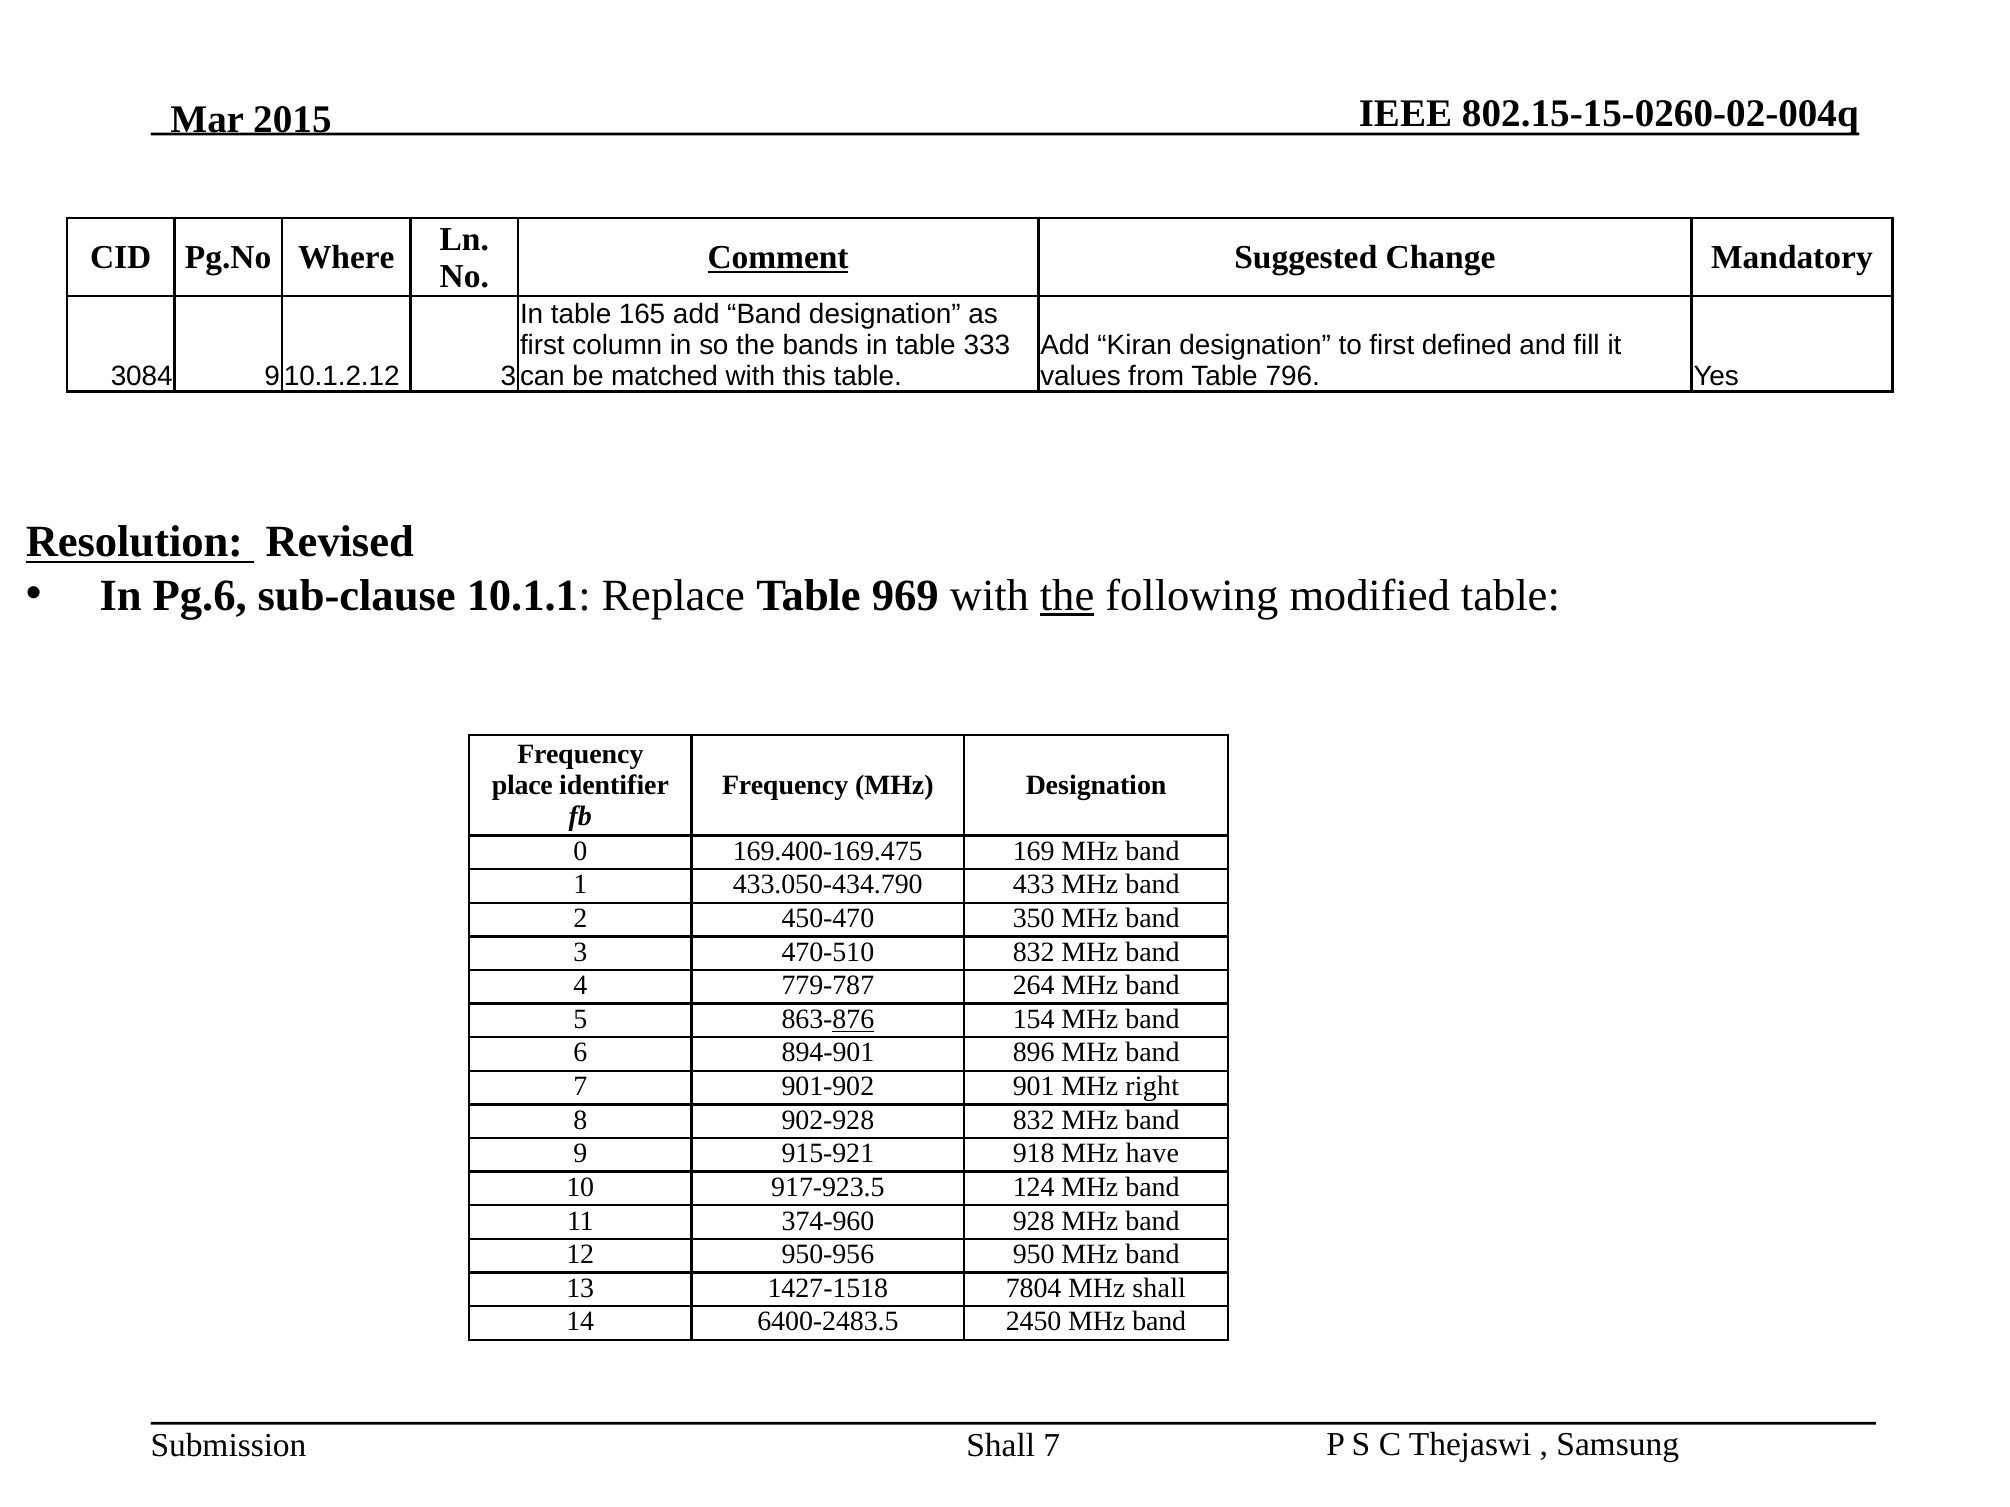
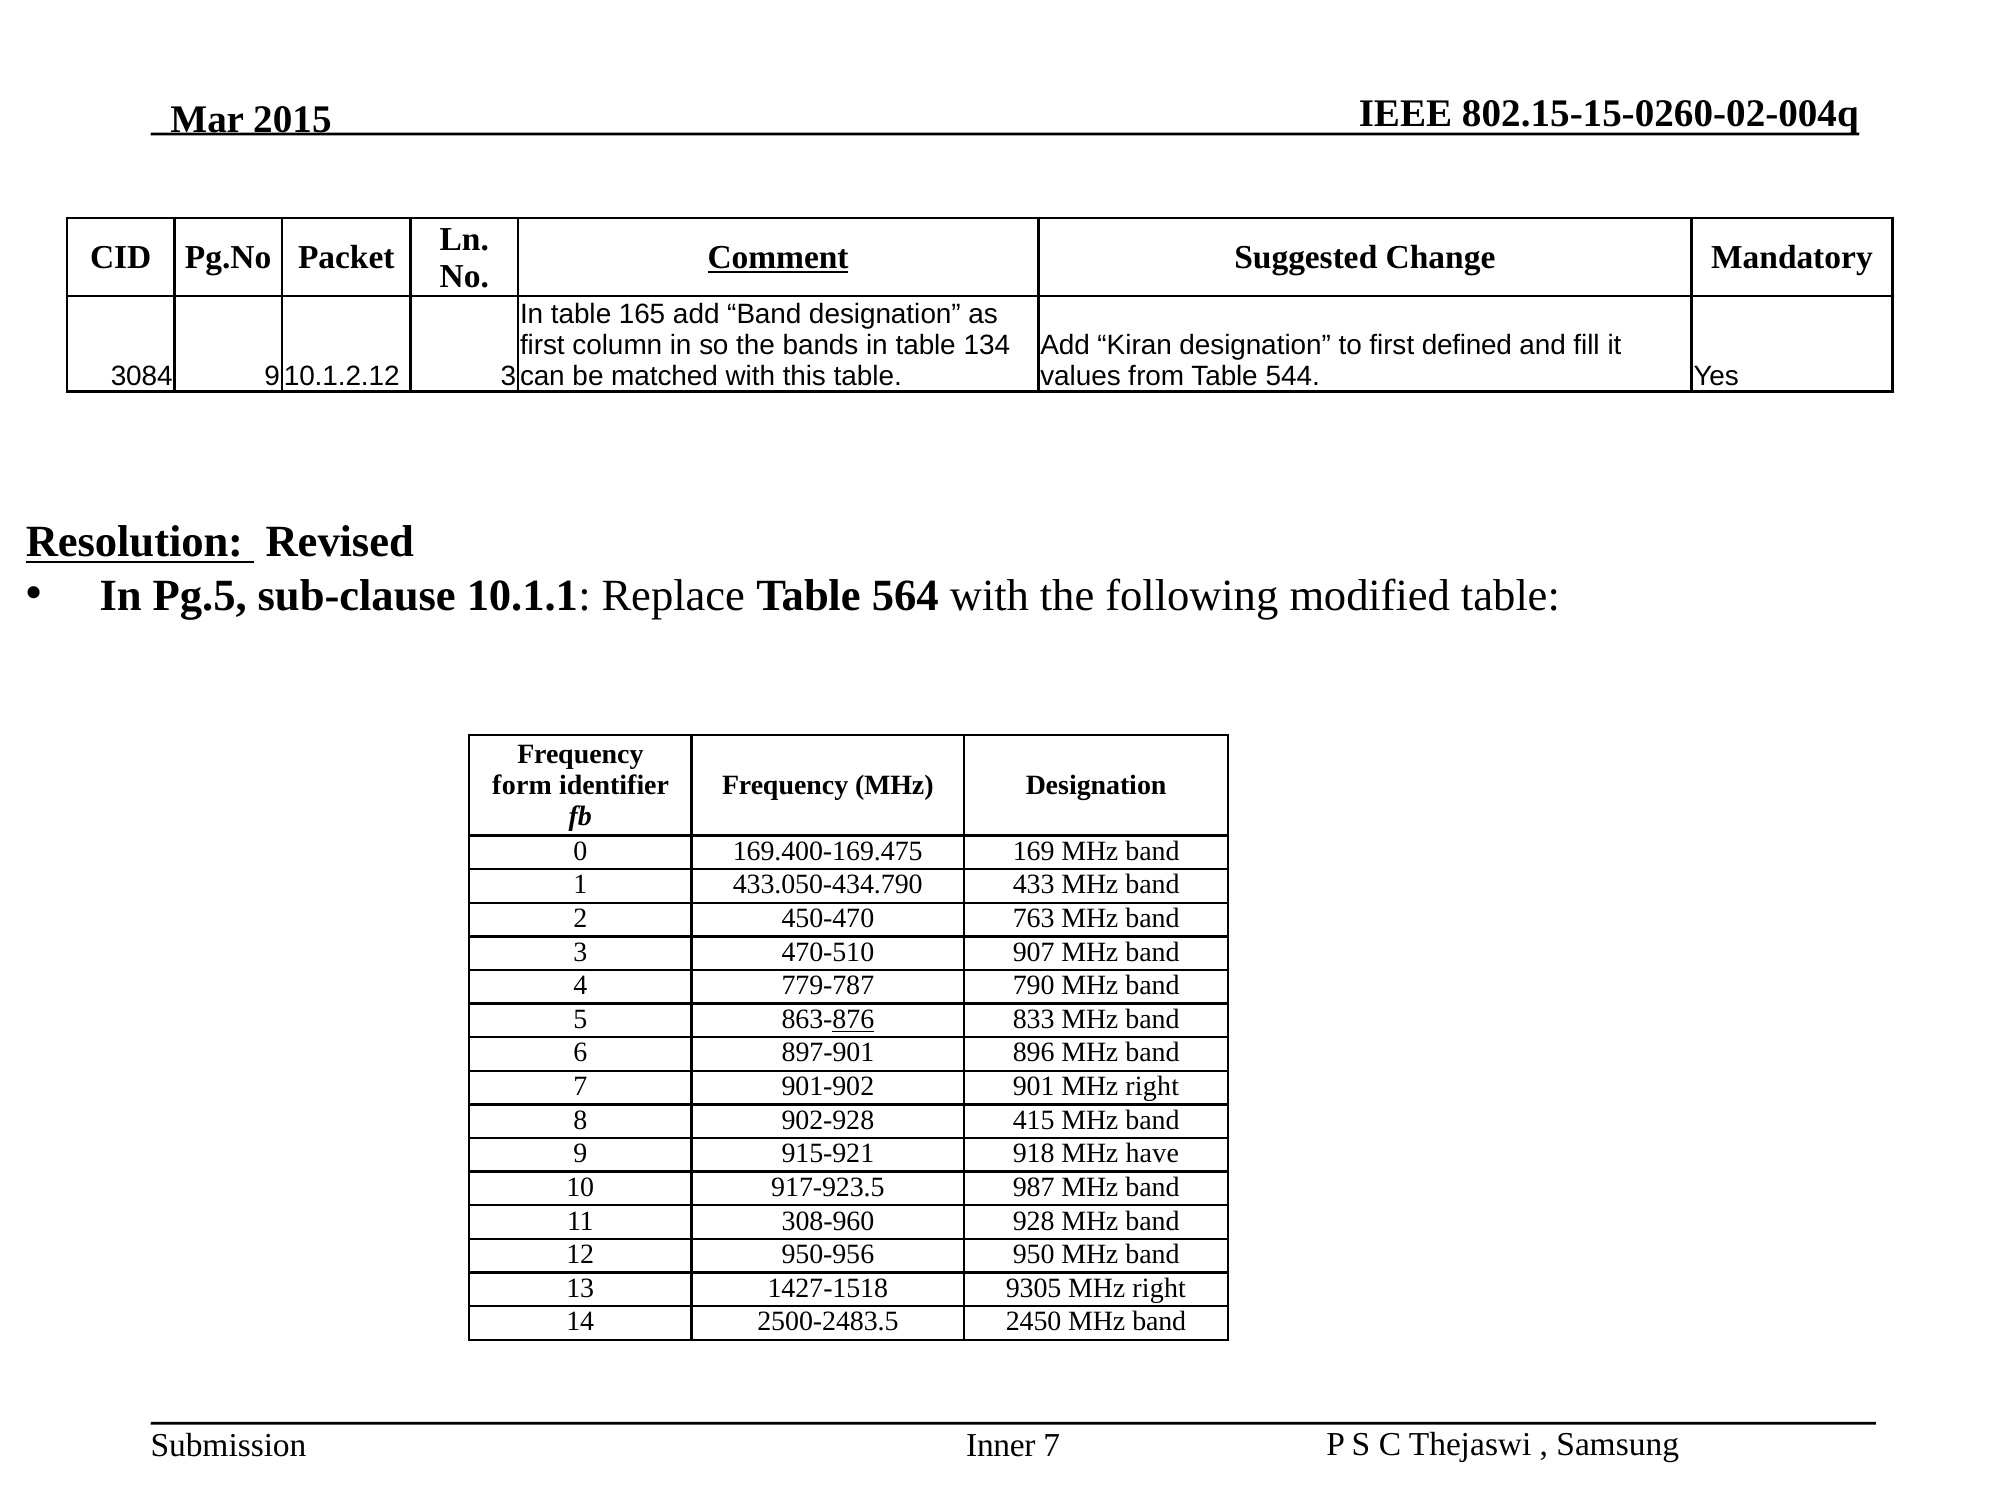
Where: Where -> Packet
333: 333 -> 134
796: 796 -> 544
Pg.6: Pg.6 -> Pg.5
969: 969 -> 564
the at (1067, 596) underline: present -> none
place: place -> form
350: 350 -> 763
470-510 832: 832 -> 907
264: 264 -> 790
154: 154 -> 833
894-901: 894-901 -> 897-901
902-928 832: 832 -> 415
124: 124 -> 987
374-960: 374-960 -> 308-960
7804: 7804 -> 9305
shall at (1159, 1288): shall -> right
6400-2483.5: 6400-2483.5 -> 2500-2483.5
Shall at (1001, 1446): Shall -> Inner
